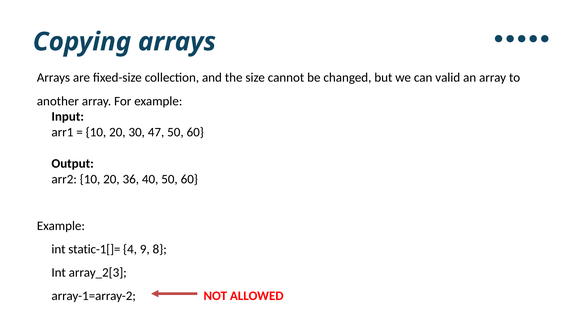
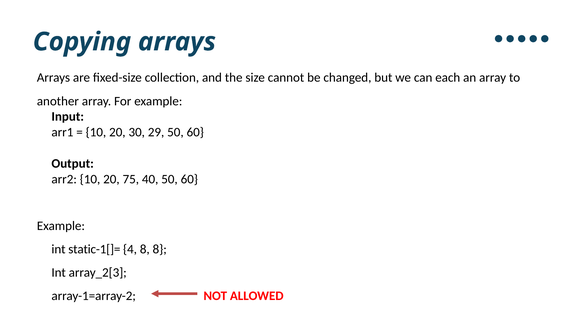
valid: valid -> each
47: 47 -> 29
36: 36 -> 75
4 9: 9 -> 8
